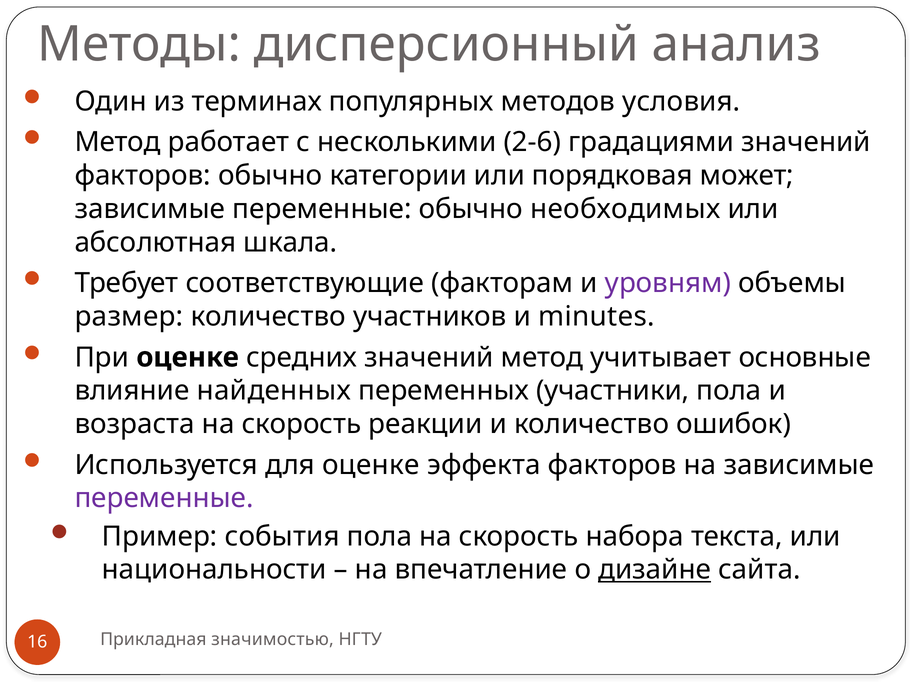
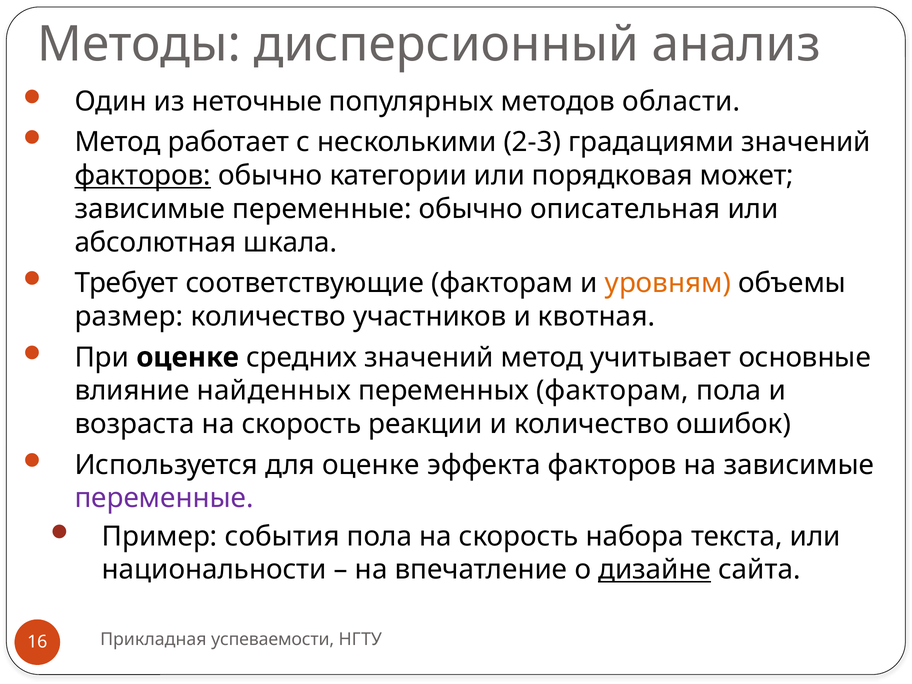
терминах: терминах -> неточные
условия: условия -> области
2-6: 2-6 -> 2-3
факторов at (143, 176) underline: none -> present
необходимых: необходимых -> описательная
уровням colour: purple -> orange
minutes: minutes -> квотная
переменных участники: участники -> факторам
значимостью: значимостью -> успеваемости
